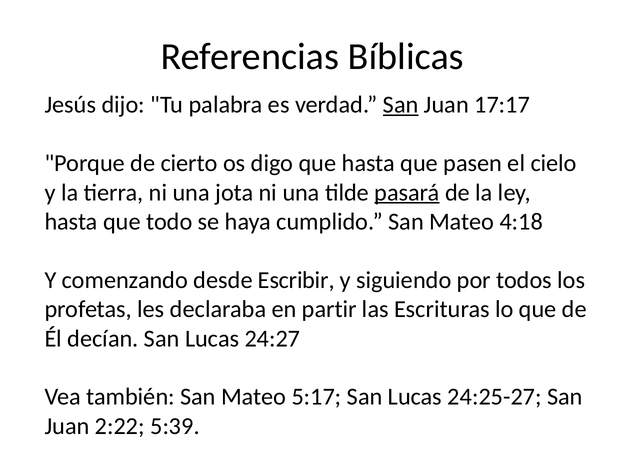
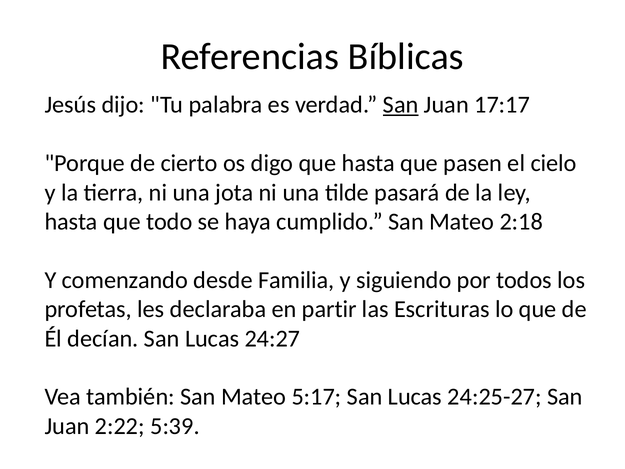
pasará underline: present -> none
4:18: 4:18 -> 2:18
Escribir: Escribir -> Familia
